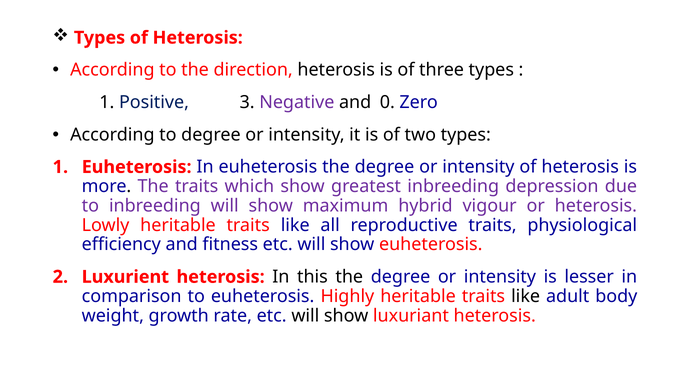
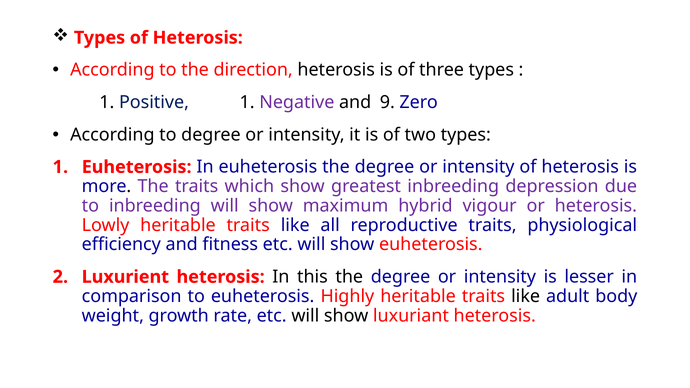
Positive 3: 3 -> 1
0: 0 -> 9
